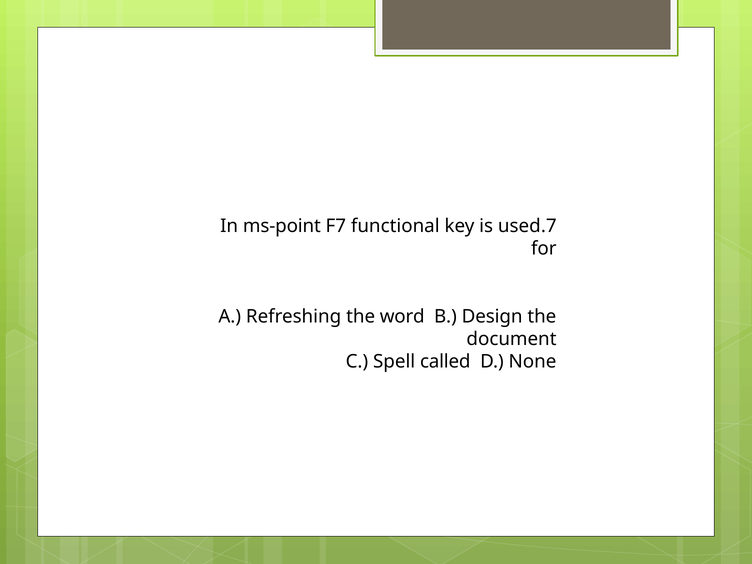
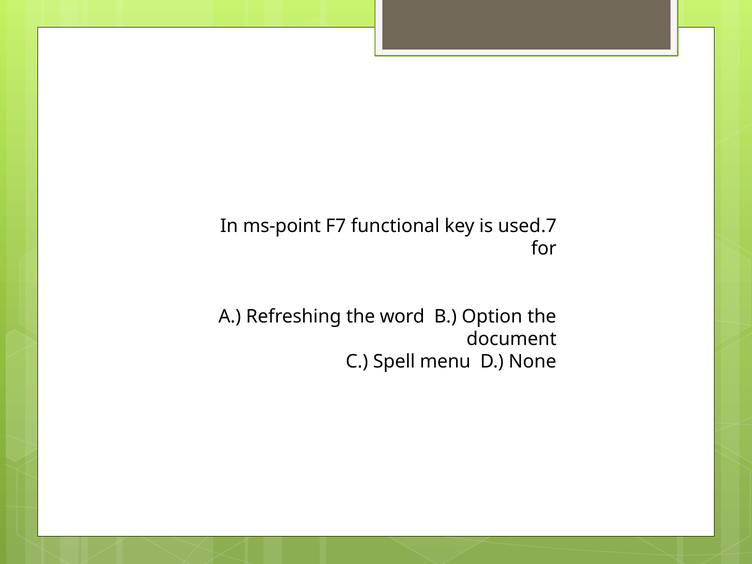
Design: Design -> Option
called: called -> menu
